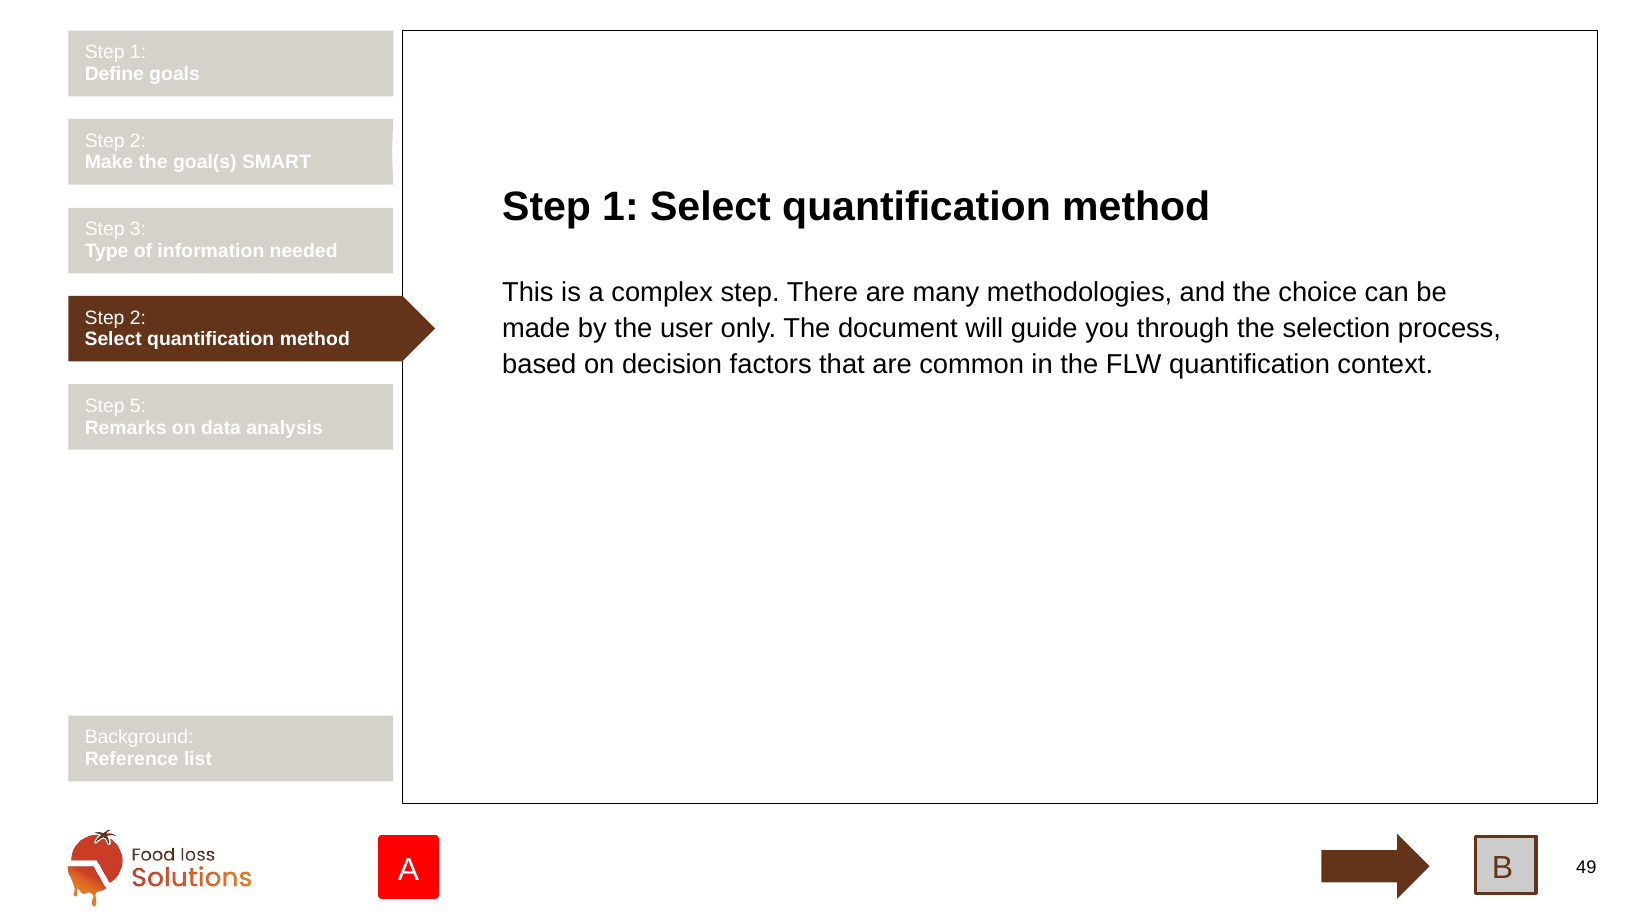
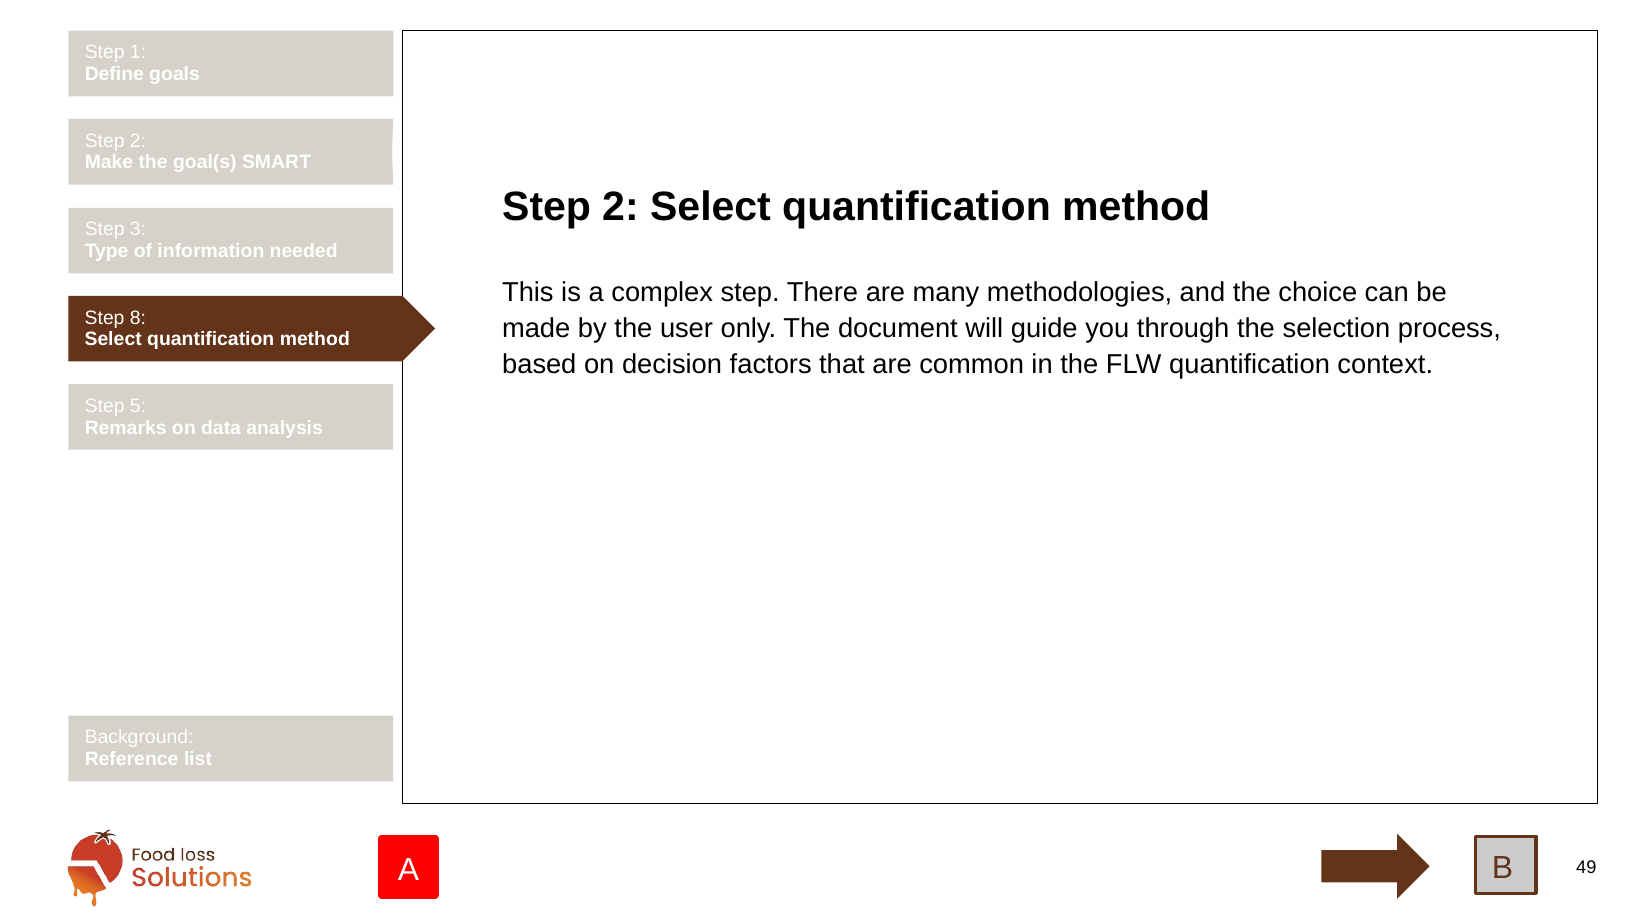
1 at (621, 207): 1 -> 2
2 at (138, 318): 2 -> 8
